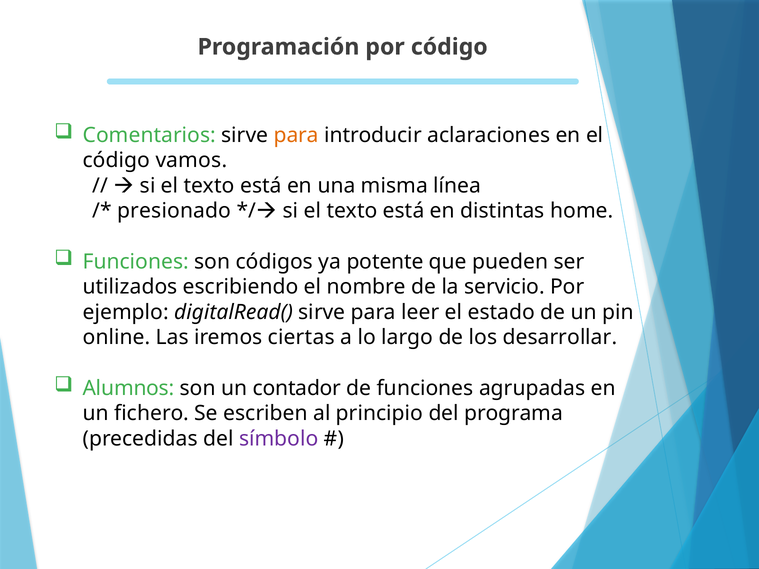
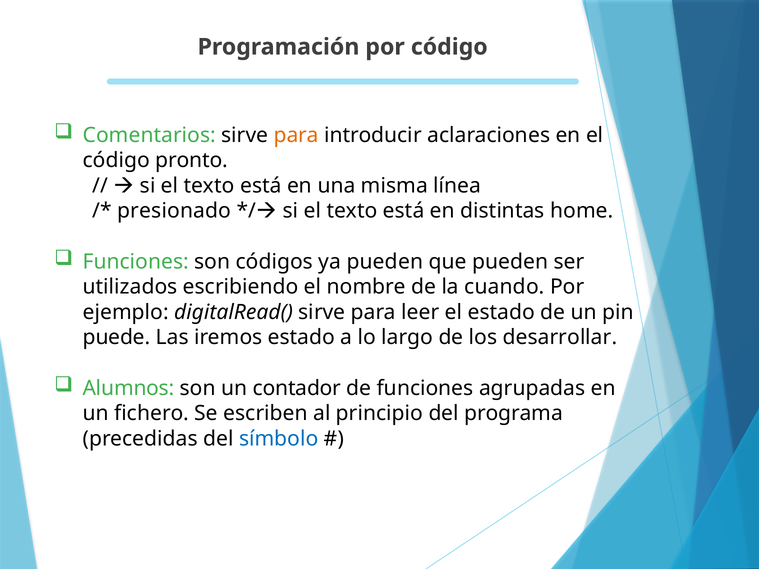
vamos: vamos -> pronto
ya potente: potente -> pueden
servicio: servicio -> cuando
online: online -> puede
iremos ciertas: ciertas -> estado
símbolo colour: purple -> blue
